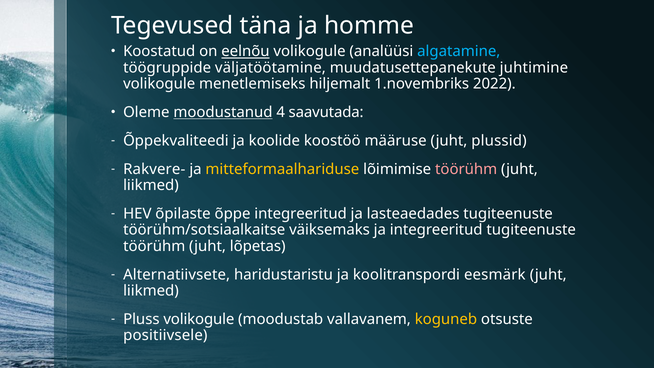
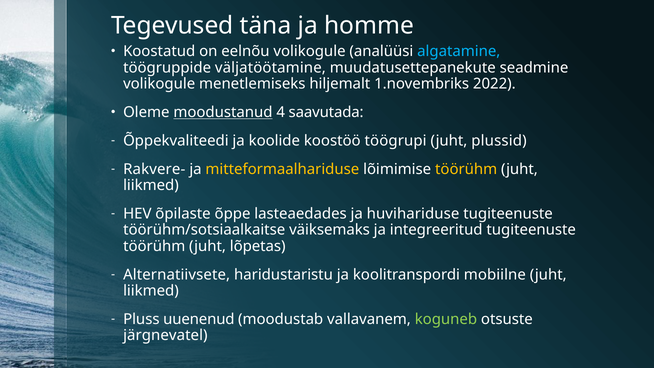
eelnõu underline: present -> none
juhtimine: juhtimine -> seadmine
määruse: määruse -> töögrupi
töörühm at (466, 169) colour: pink -> yellow
õppe integreeritud: integreeritud -> lasteaedades
lasteaedades: lasteaedades -> huvihariduse
eesmärk: eesmärk -> mobiilne
Pluss volikogule: volikogule -> uuenenud
koguneb colour: yellow -> light green
positiivsele: positiivsele -> järgnevatel
